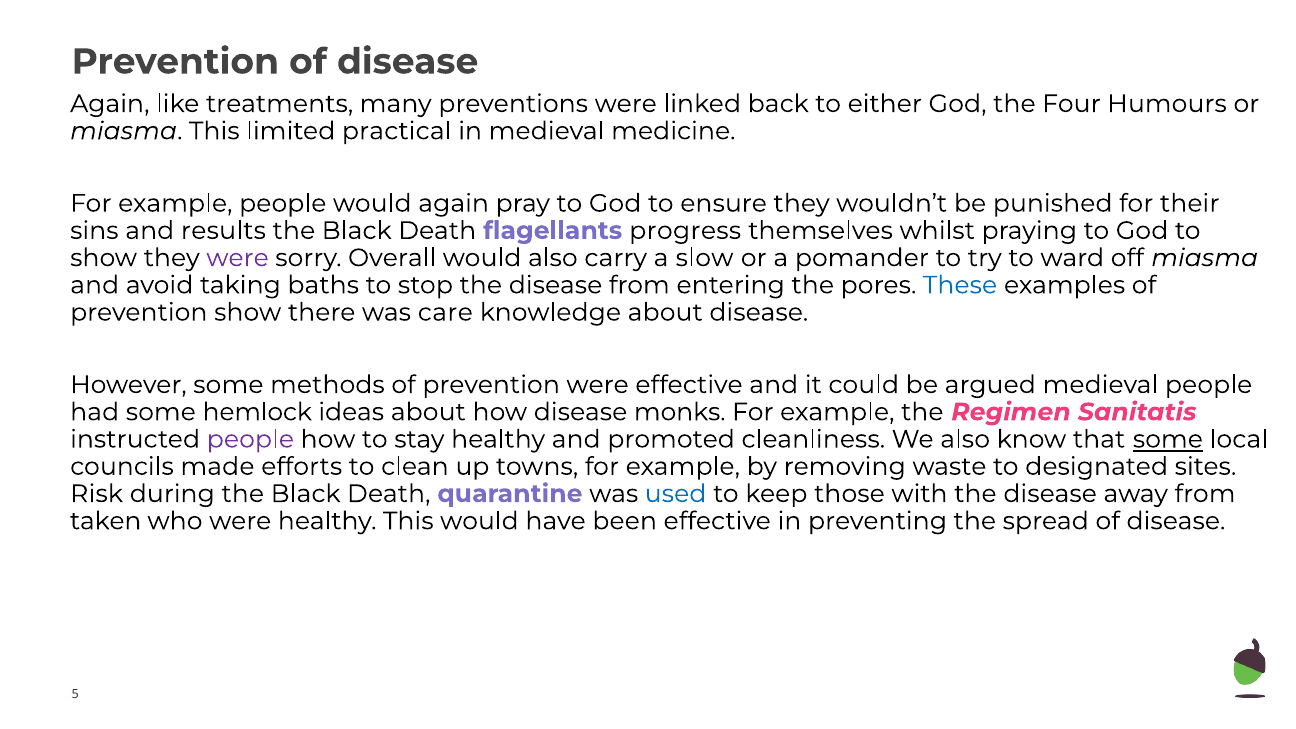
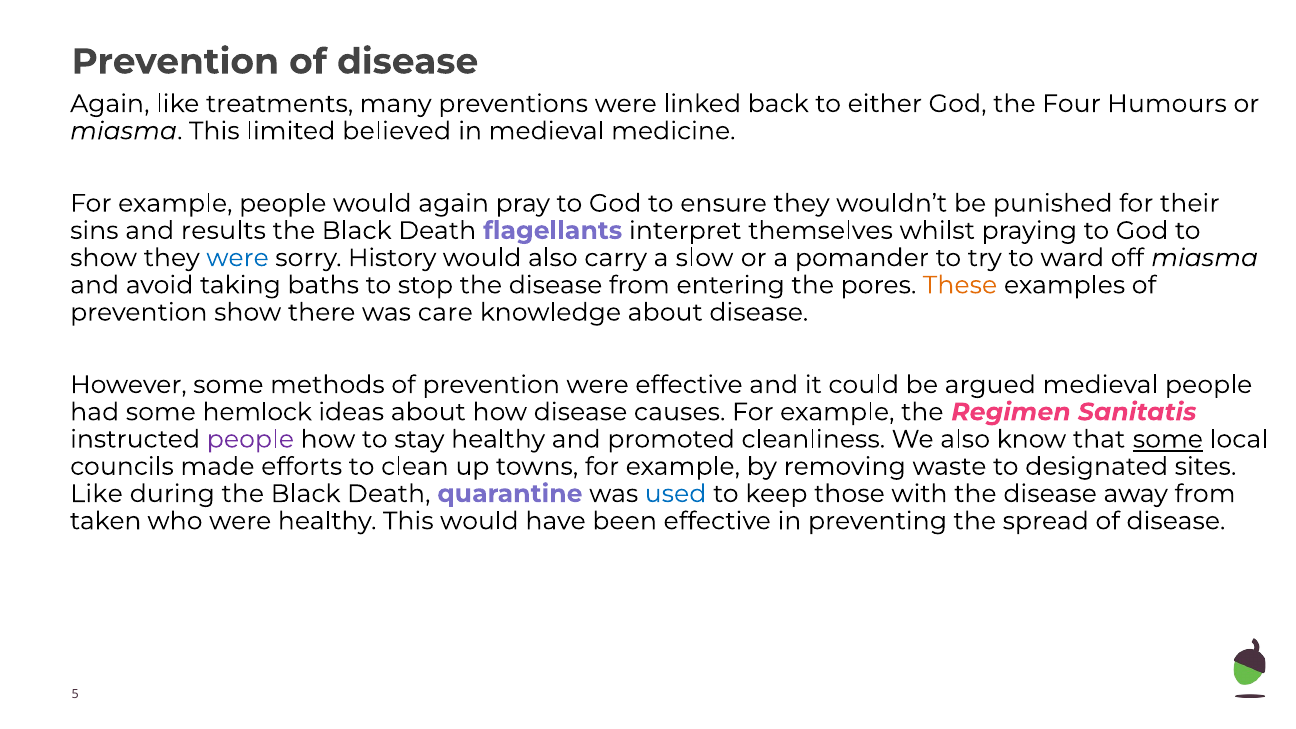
practical: practical -> believed
progress: progress -> interpret
were at (238, 258) colour: purple -> blue
Overall: Overall -> History
These colour: blue -> orange
monks: monks -> causes
Risk at (97, 494): Risk -> Like
